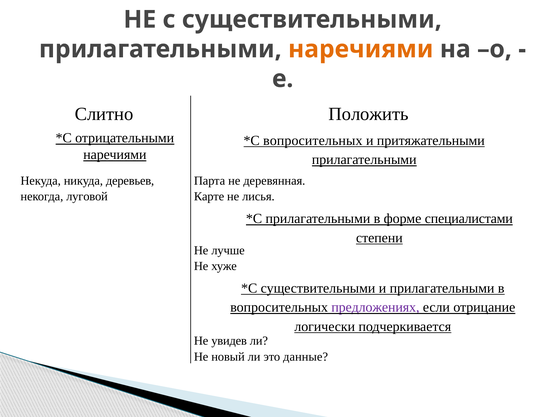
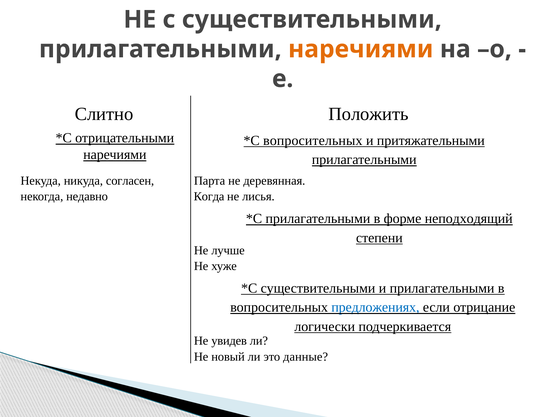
деревьев: деревьев -> согласен
луговой: луговой -> недавно
Карте: Карте -> Когда
специалистами: специалистами -> неподходящий
предложениях colour: purple -> blue
